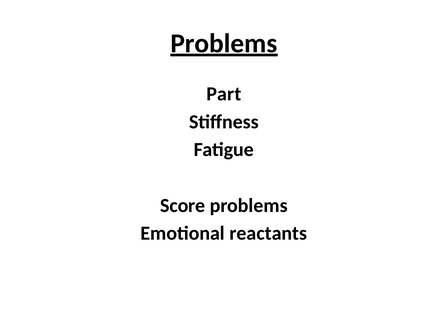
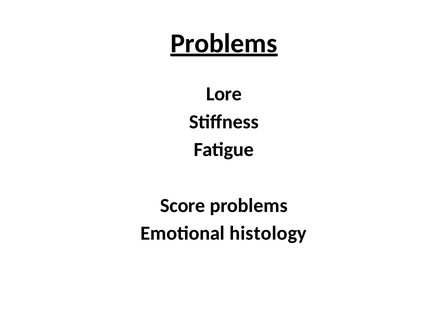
Part: Part -> Lore
reactants: reactants -> histology
